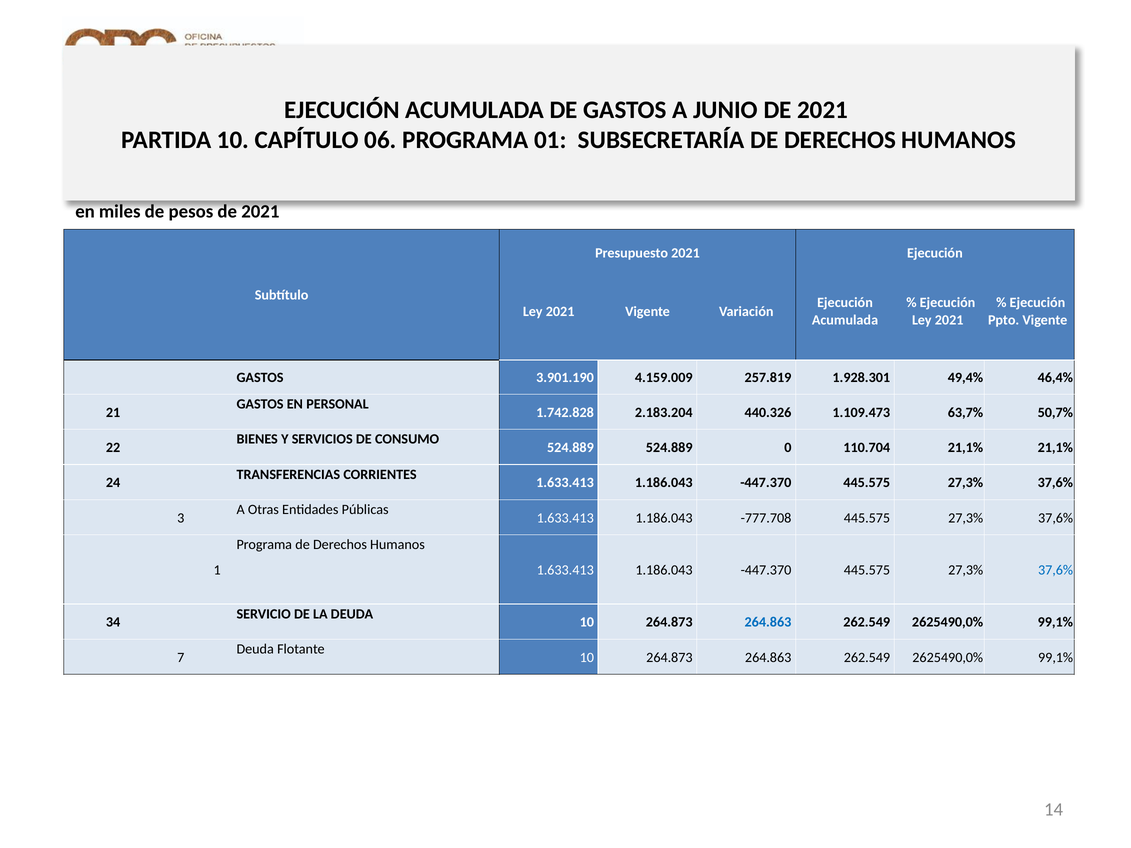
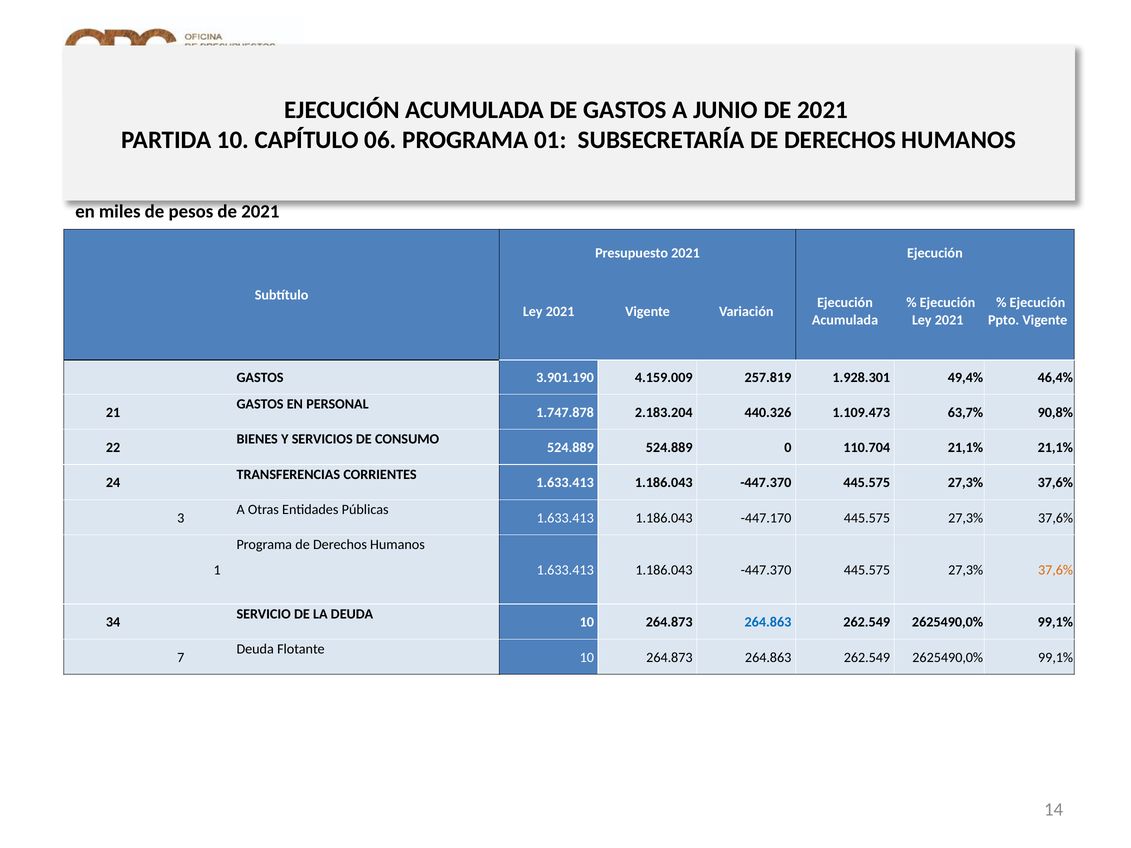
1.742.828: 1.742.828 -> 1.747.878
50,7%: 50,7% -> 90,8%
-777.708: -777.708 -> -447.170
37,6% at (1056, 570) colour: blue -> orange
